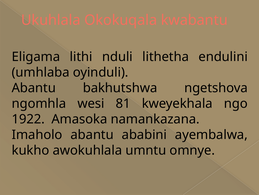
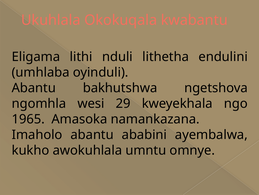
81: 81 -> 29
1922: 1922 -> 1965
